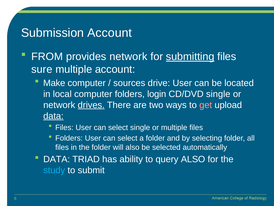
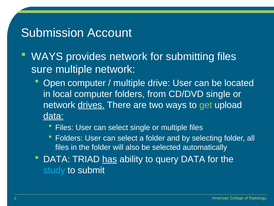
FROM at (47, 56): FROM -> WAYS
submitting underline: present -> none
multiple account: account -> network
Make: Make -> Open
sources at (129, 83): sources -> multiple
login: login -> from
get colour: pink -> light green
has underline: none -> present
query ALSO: ALSO -> DATA
